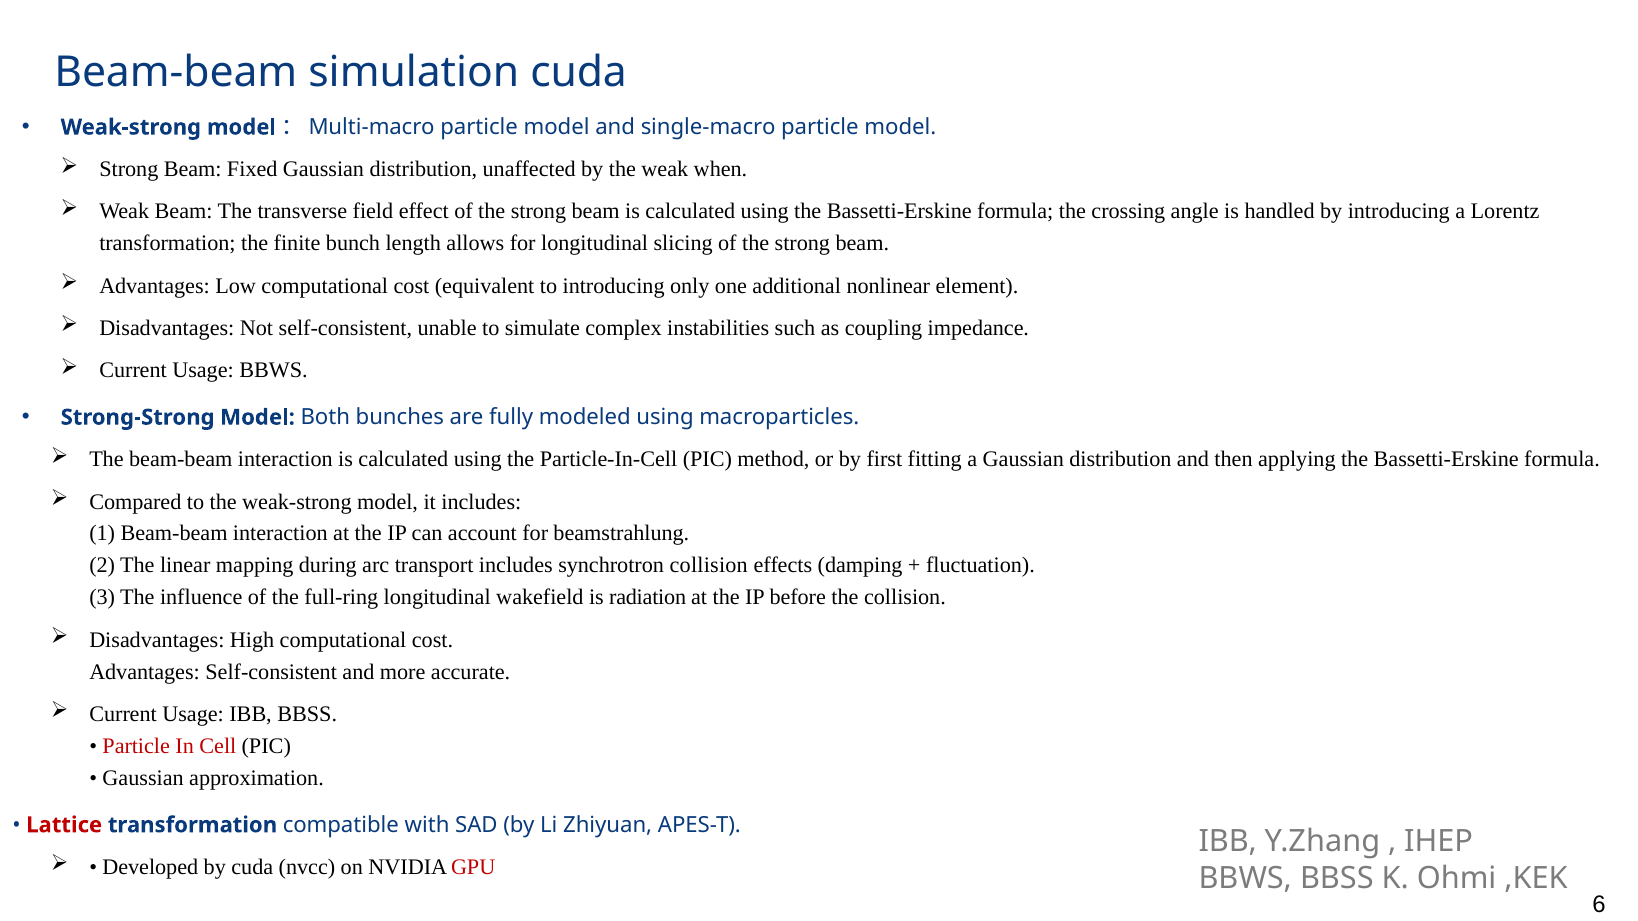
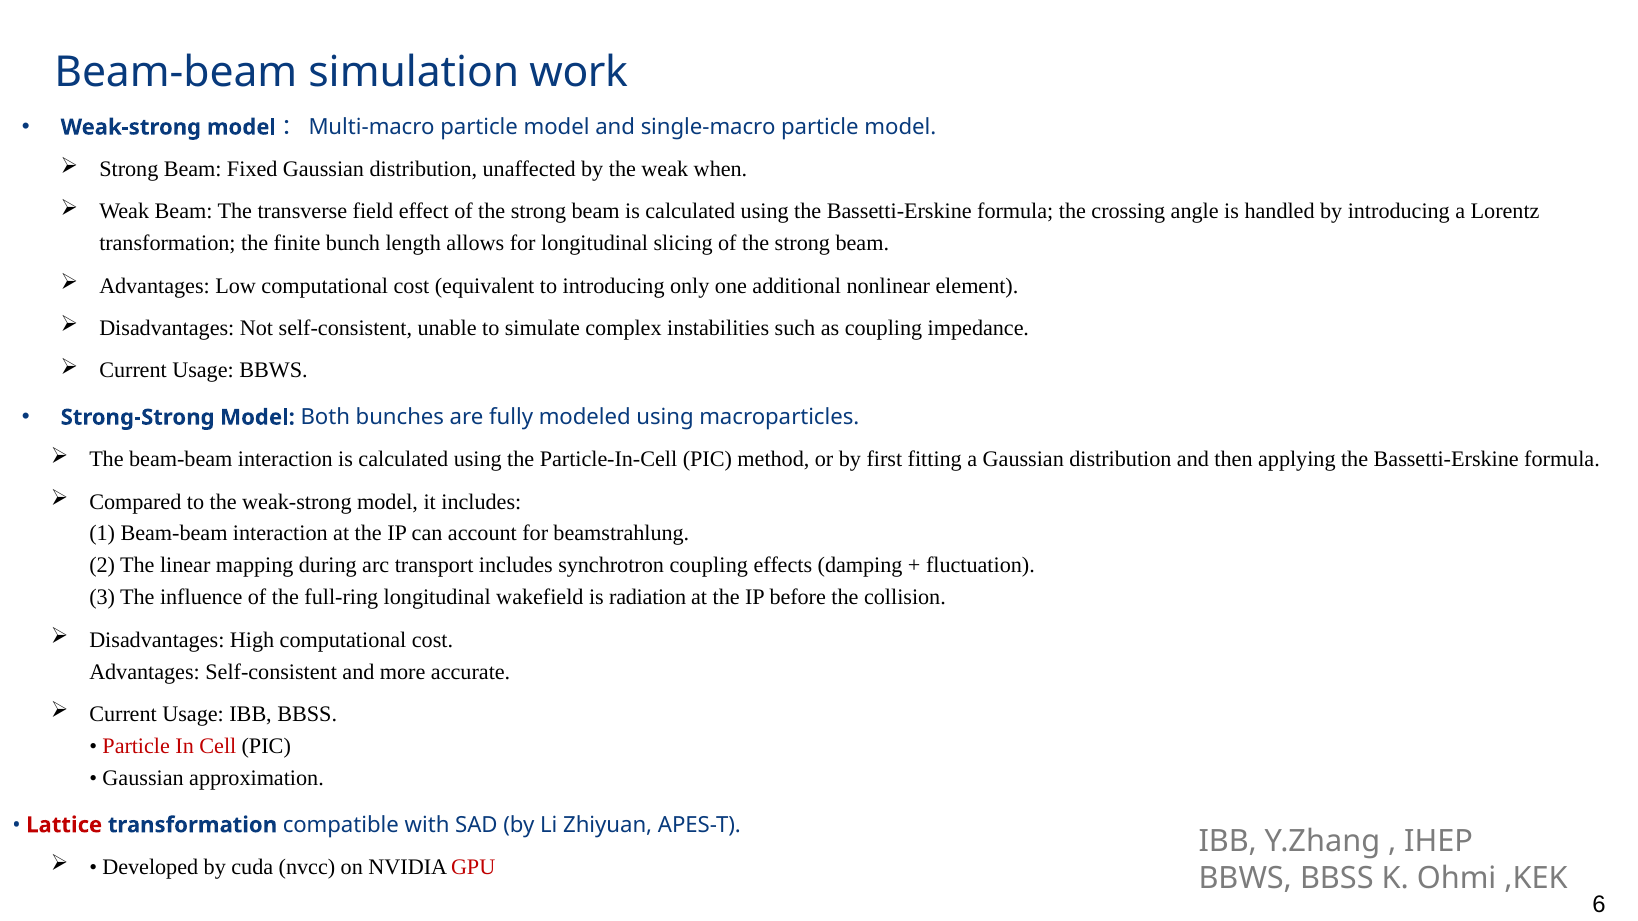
simulation cuda: cuda -> work
synchrotron collision: collision -> coupling
